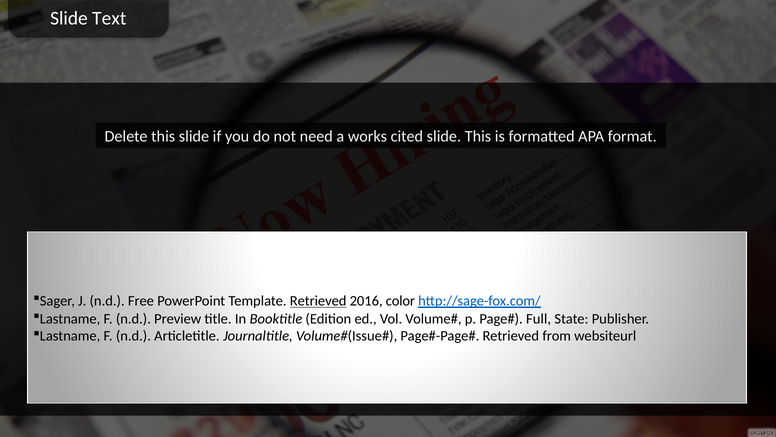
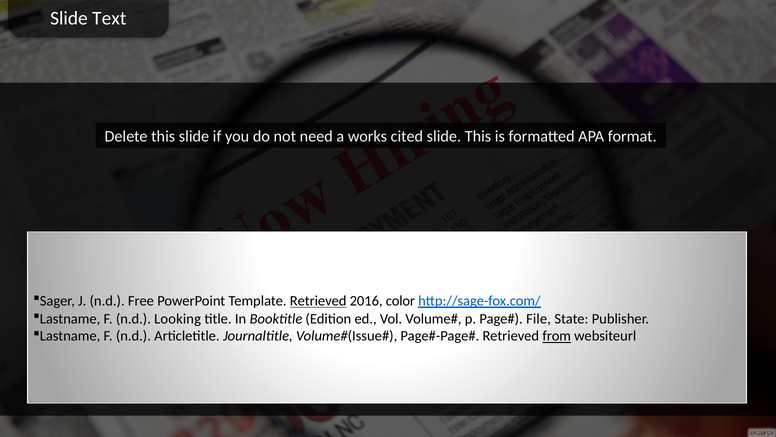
Preview: Preview -> Looking
Full: Full -> File
from underline: none -> present
